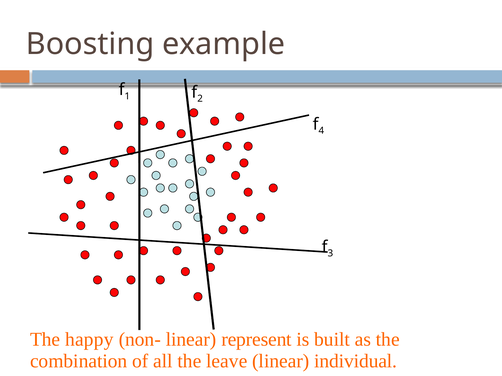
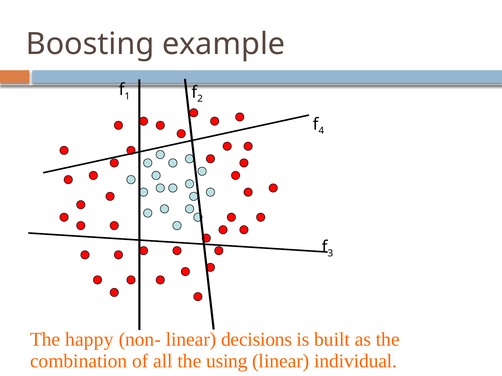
represent: represent -> decisions
leave: leave -> using
